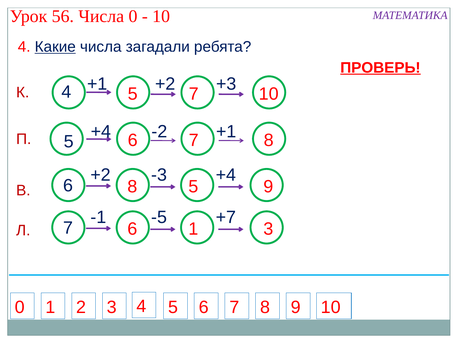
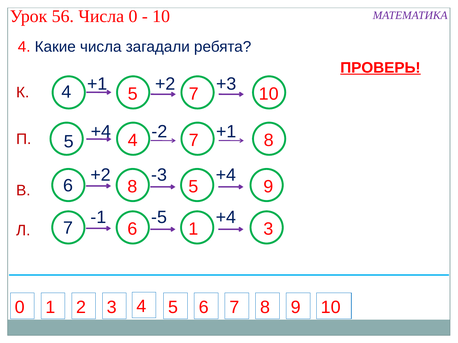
Какие underline: present -> none
5 6: 6 -> 4
-5 +7: +7 -> +4
